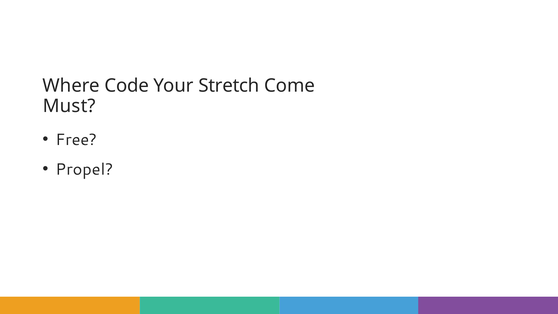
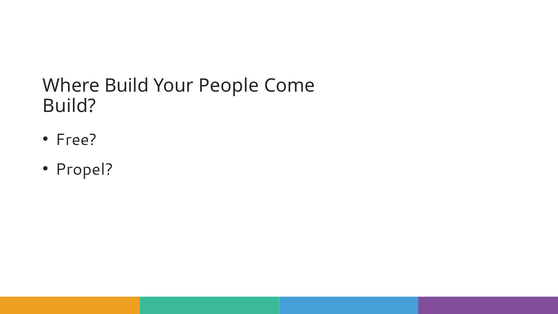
Where Code: Code -> Build
Stretch: Stretch -> People
Must at (69, 106): Must -> Build
